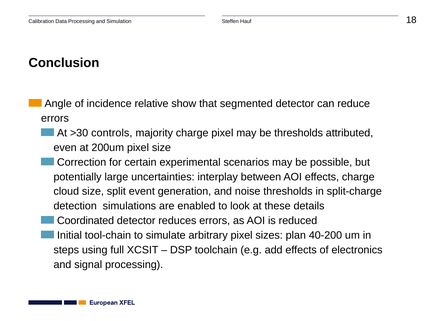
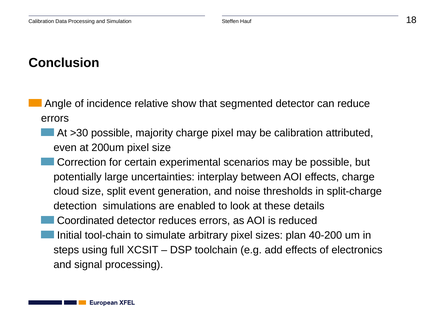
>30 controls: controls -> possible
be thresholds: thresholds -> calibration
